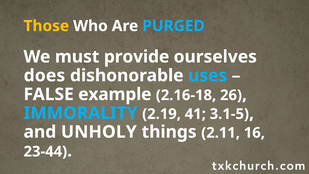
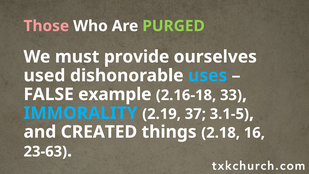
Those colour: yellow -> pink
PURGED colour: light blue -> light green
does: does -> used
26: 26 -> 33
41: 41 -> 37
UNHOLY: UNHOLY -> CREATED
2.11: 2.11 -> 2.18
23-44: 23-44 -> 23-63
